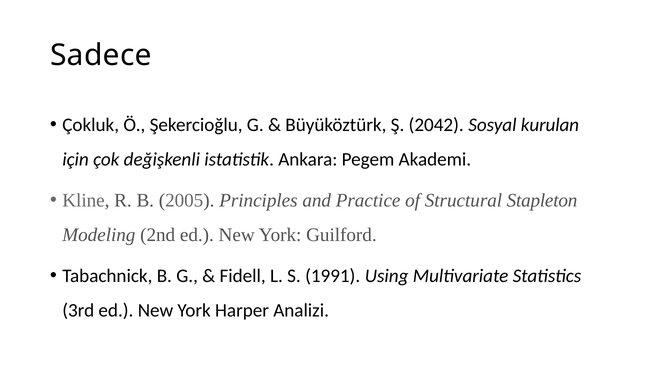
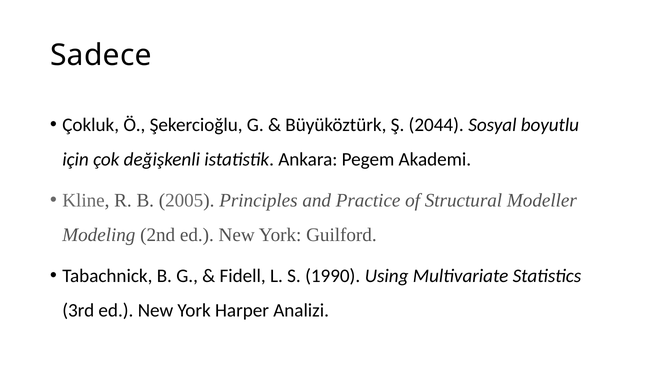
2042: 2042 -> 2044
kurulan: kurulan -> boyutlu
Stapleton: Stapleton -> Modeller
1991: 1991 -> 1990
